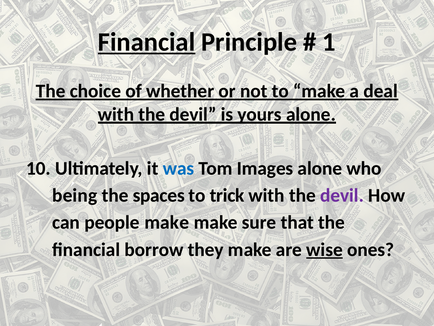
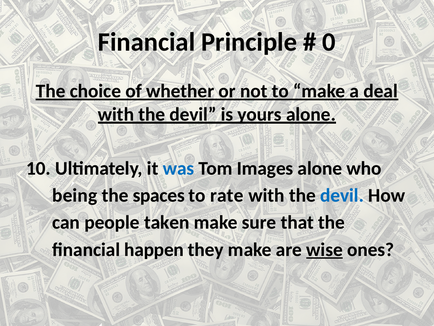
Financial at (147, 42) underline: present -> none
1: 1 -> 0
trick: trick -> rate
devil at (342, 195) colour: purple -> blue
people make: make -> taken
borrow: borrow -> happen
